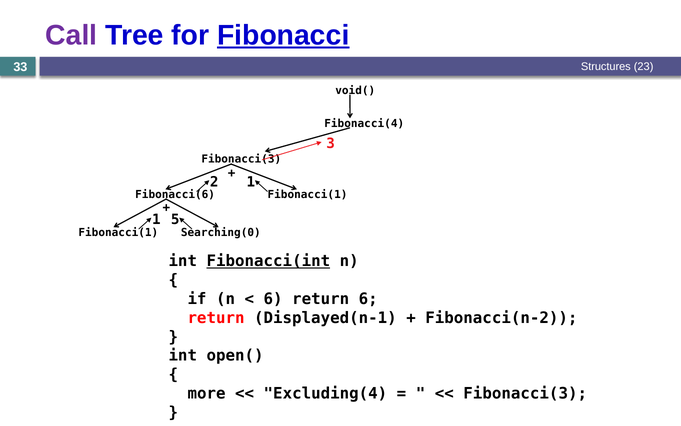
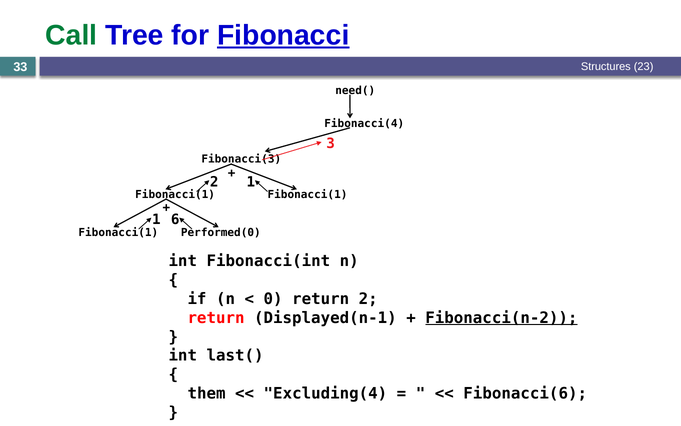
Call colour: purple -> green
void(: void( -> need(
Fibonacci(6 at (175, 195): Fibonacci(6 -> Fibonacci(1
5: 5 -> 6
Searching(0: Searching(0 -> Performed(0
Fibonacci(int underline: present -> none
6 at (273, 299): 6 -> 0
return 6: 6 -> 2
Fibonacci(n-2 underline: none -> present
open(: open( -> last(
more: more -> them
Fibonacci(3 at (525, 393): Fibonacci(3 -> Fibonacci(6
